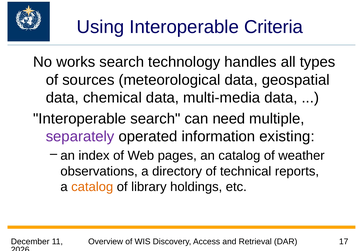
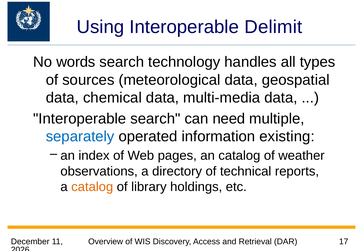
Criteria: Criteria -> Delimit
works: works -> words
separately colour: purple -> blue
